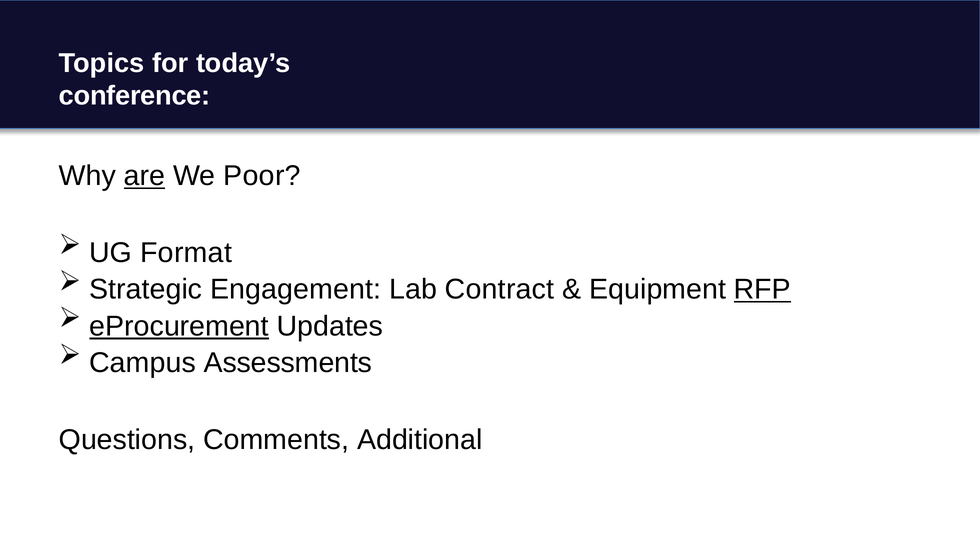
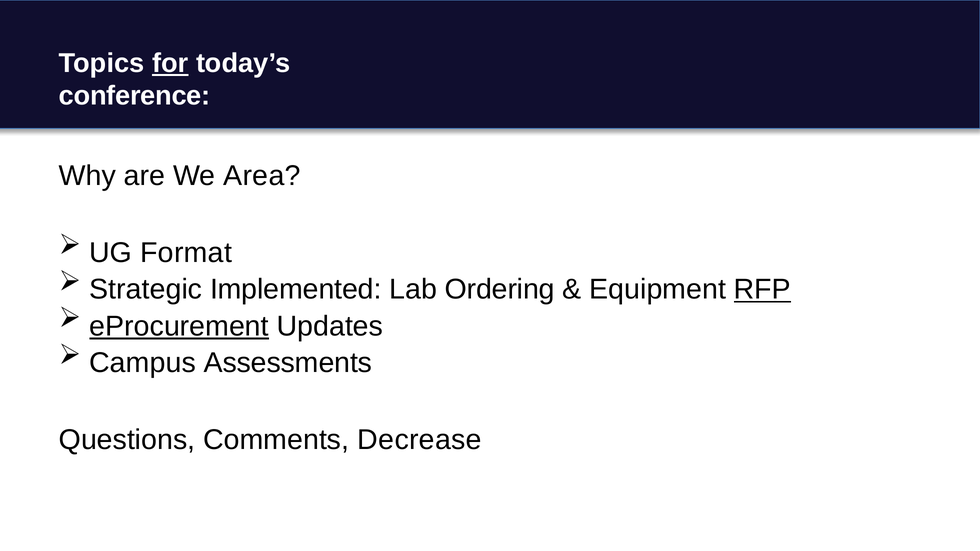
for underline: none -> present
are underline: present -> none
Poor: Poor -> Area
Engagement: Engagement -> Implemented
Contract: Contract -> Ordering
Additional: Additional -> Decrease
